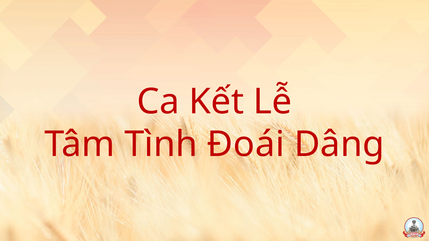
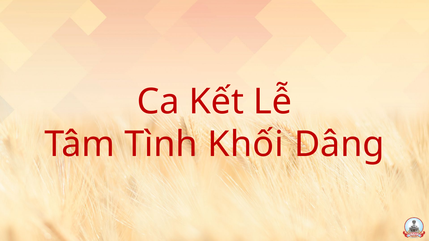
Đoái: Đoái -> Khối
